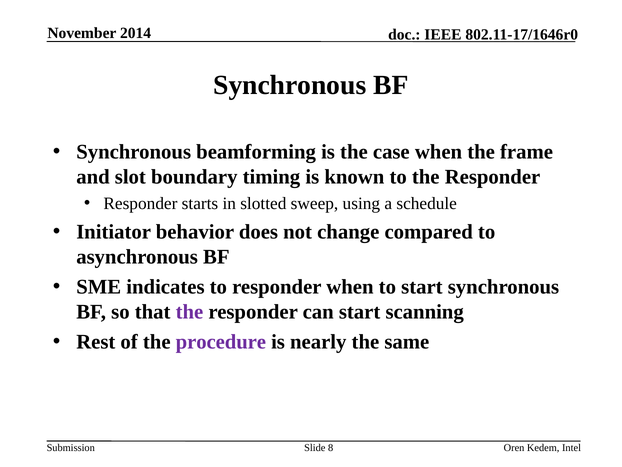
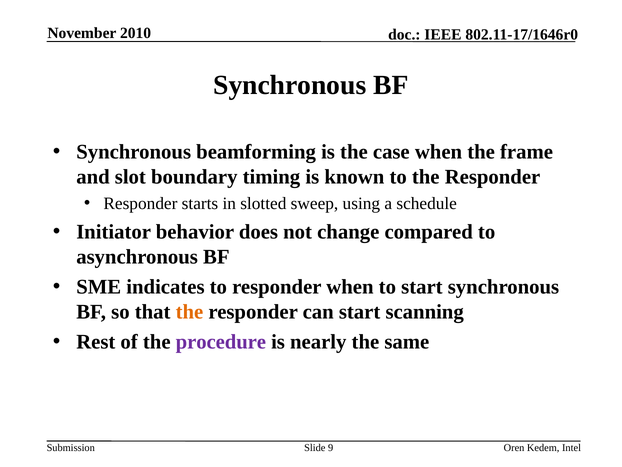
2014: 2014 -> 2010
the at (189, 312) colour: purple -> orange
8: 8 -> 9
